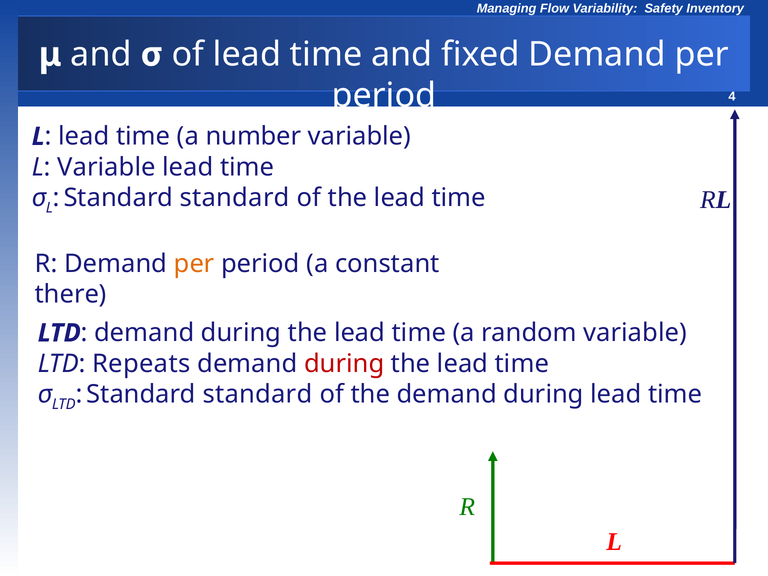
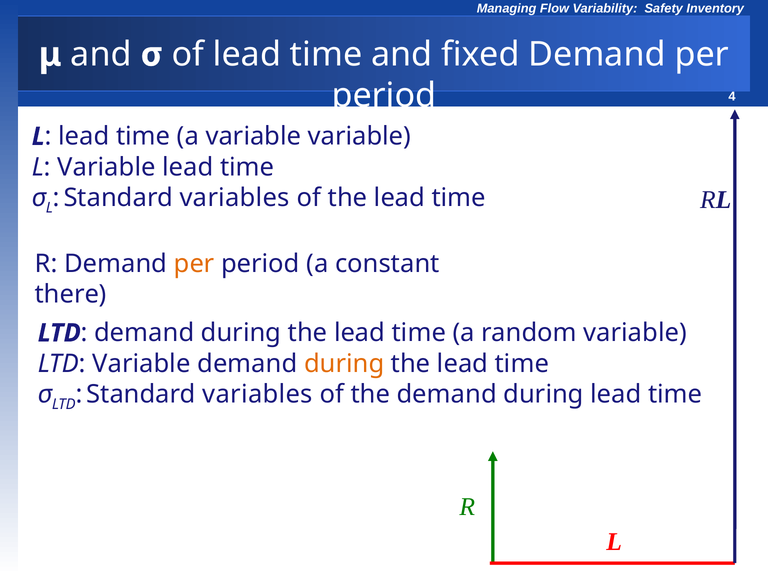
a number: number -> variable
standard at (235, 198): standard -> variables
LTD Repeats: Repeats -> Variable
during at (344, 364) colour: red -> orange
standard at (257, 394): standard -> variables
